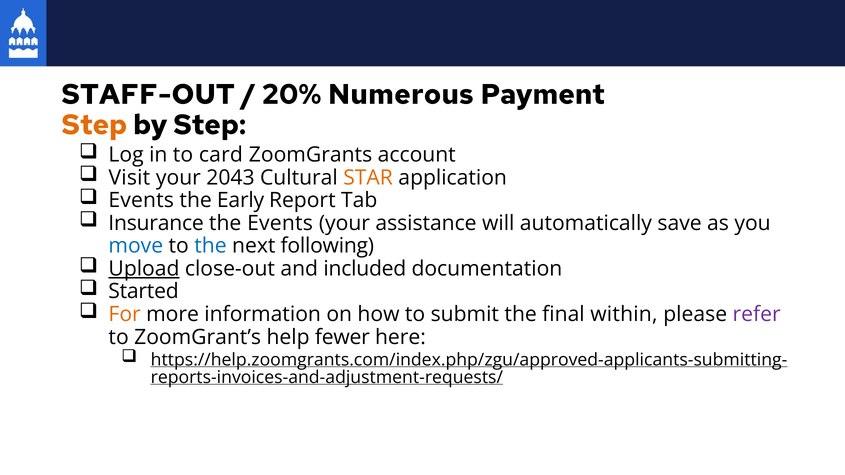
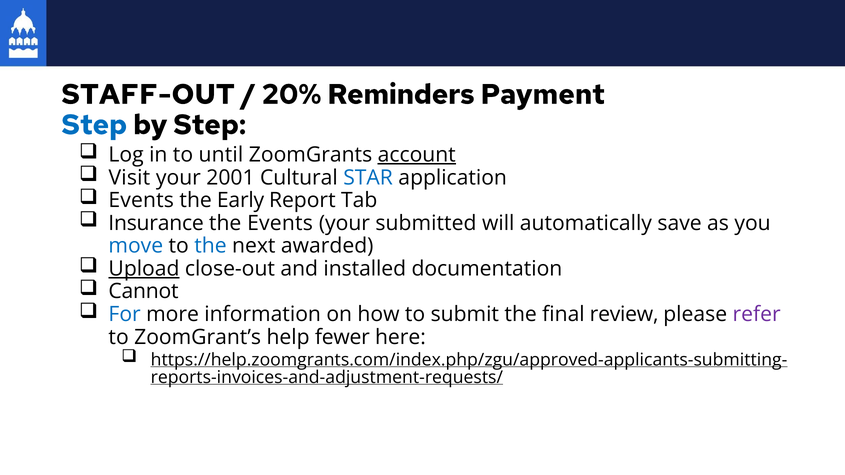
Numerous: Numerous -> Reminders
Step at (94, 125) colour: orange -> blue
card: card -> until
account underline: none -> present
2043: 2043 -> 2001
STAR colour: orange -> blue
assistance: assistance -> submitted
following: following -> awarded
included: included -> installed
Started: Started -> Cannot
For colour: orange -> blue
within: within -> review
